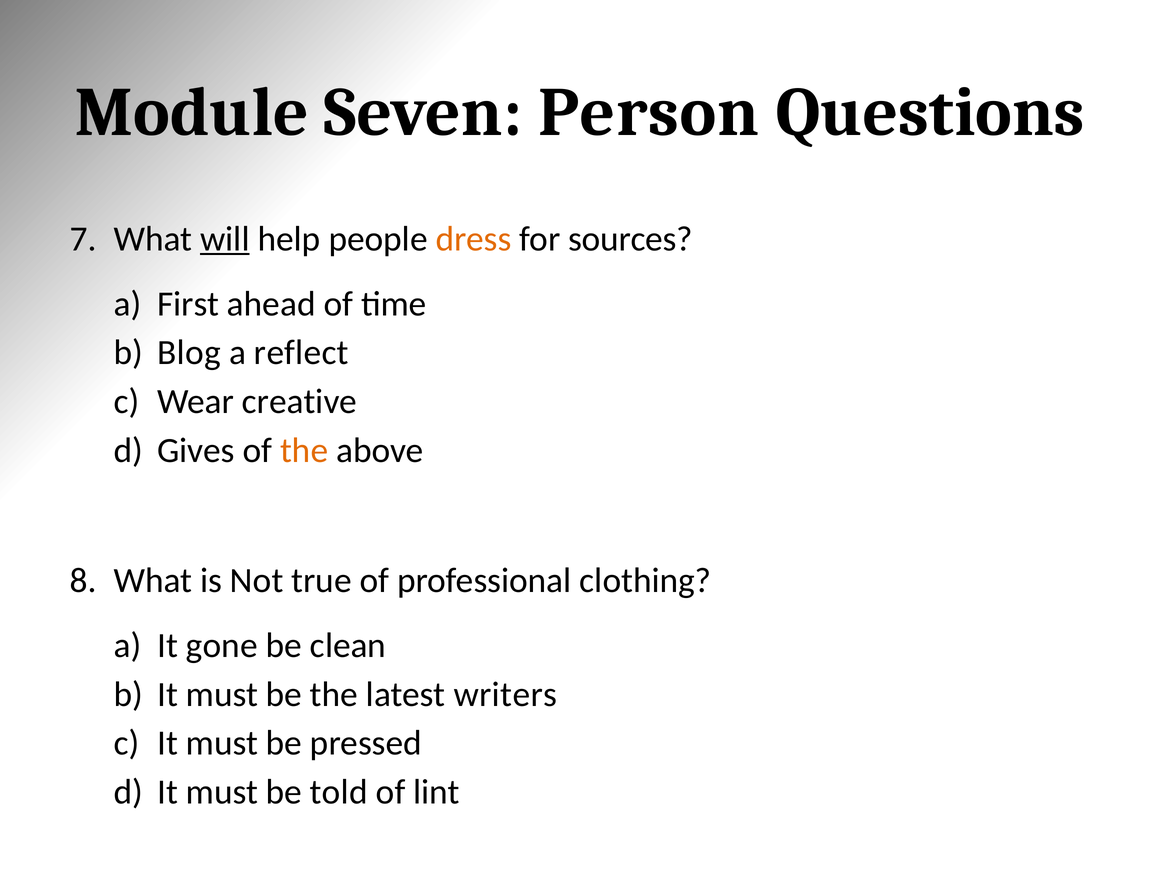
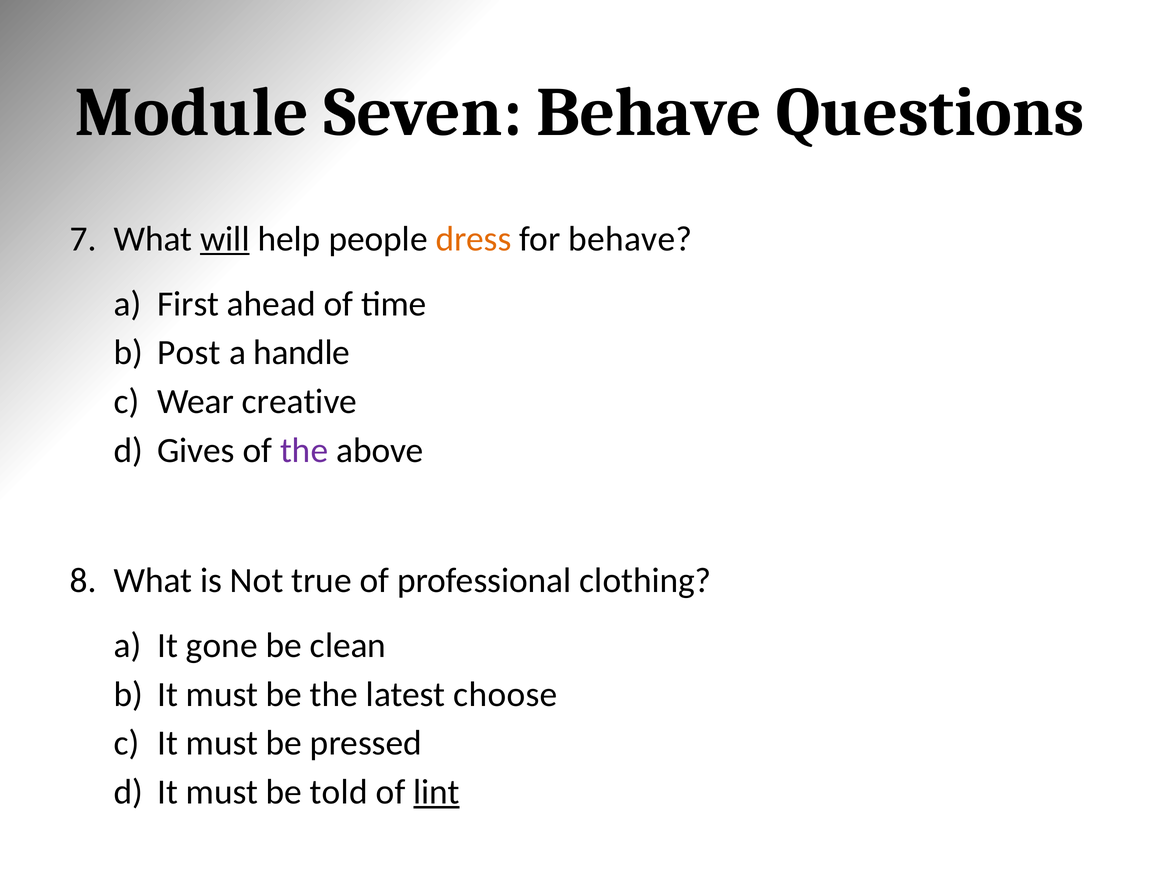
Seven Person: Person -> Behave
for sources: sources -> behave
Blog: Blog -> Post
reflect: reflect -> handle
the at (304, 450) colour: orange -> purple
writers: writers -> choose
lint underline: none -> present
